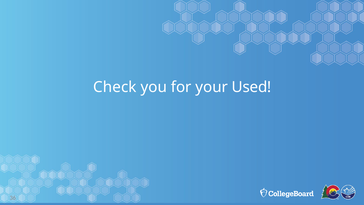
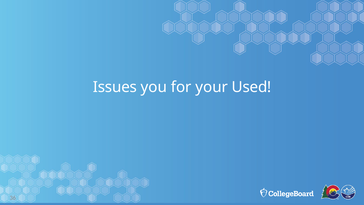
Check: Check -> Issues
